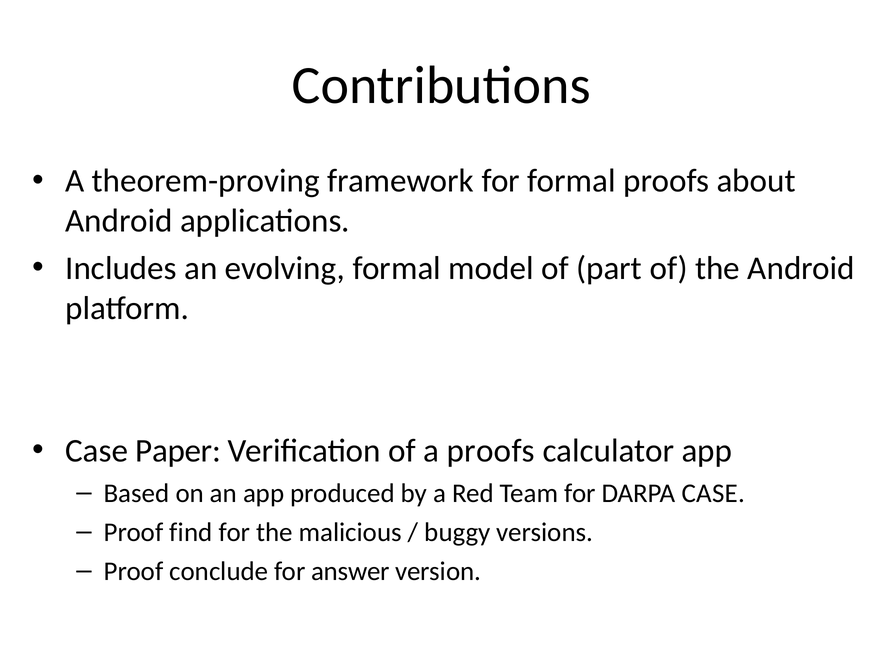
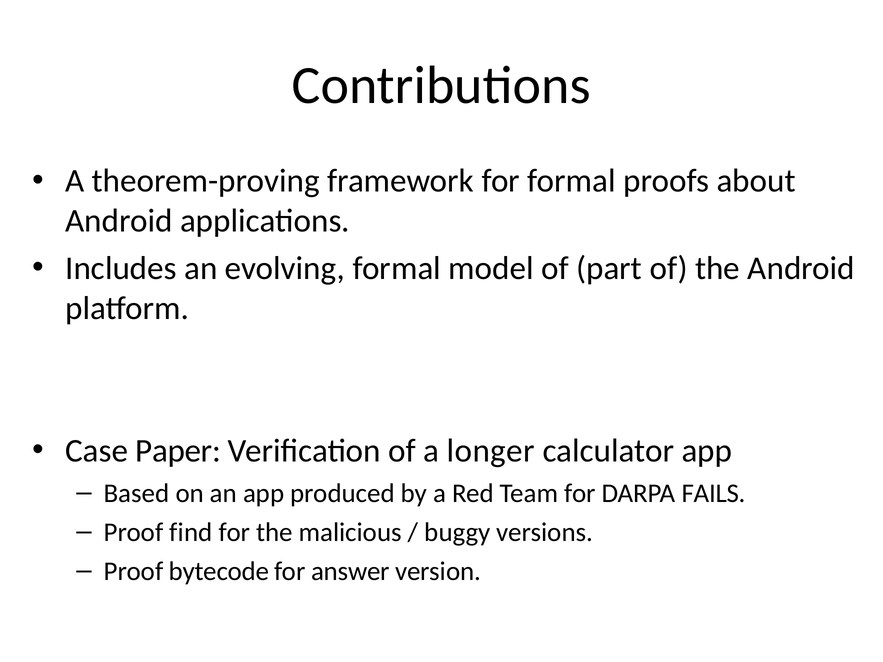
a proofs: proofs -> longer
DARPA CASE: CASE -> FAILS
conclude: conclude -> bytecode
